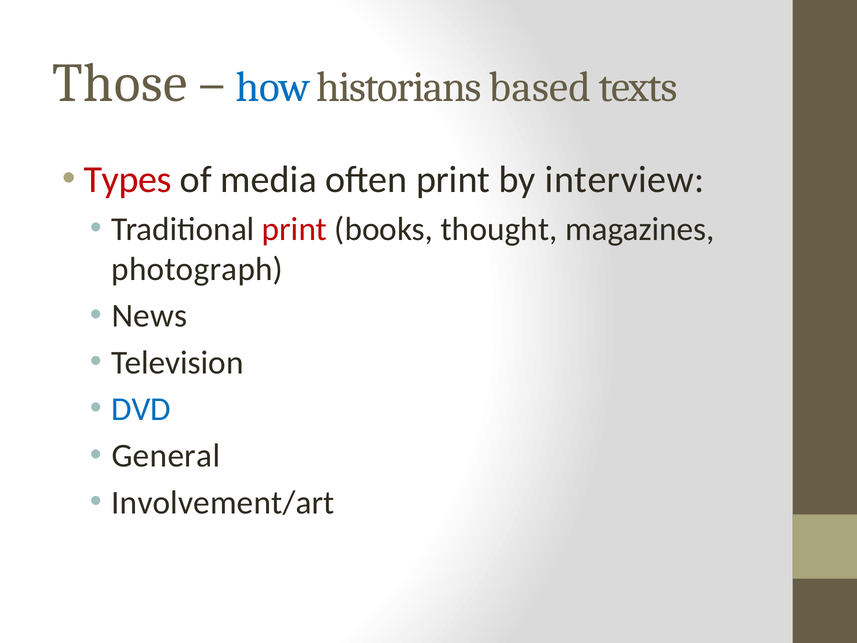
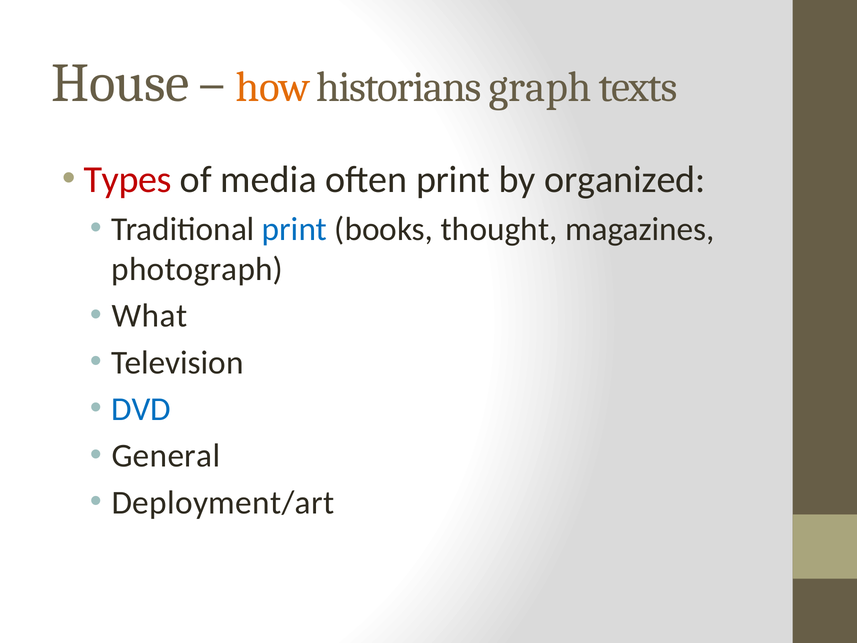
Those: Those -> House
how colour: blue -> orange
based: based -> graph
interview: interview -> organized
print at (295, 229) colour: red -> blue
News: News -> What
Involvement/art: Involvement/art -> Deployment/art
